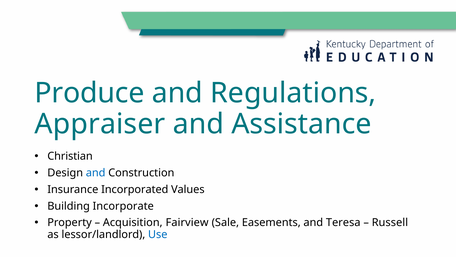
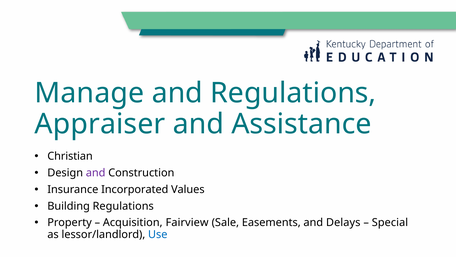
Produce: Produce -> Manage
and at (96, 173) colour: blue -> purple
Building Incorporate: Incorporate -> Regulations
Teresa: Teresa -> Delays
Russell: Russell -> Special
